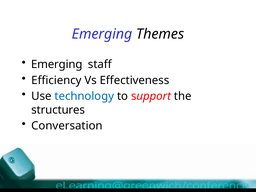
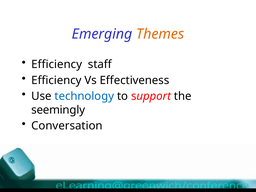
Themes colour: black -> orange
Emerging at (57, 64): Emerging -> Efficiency
structures: structures -> seemingly
